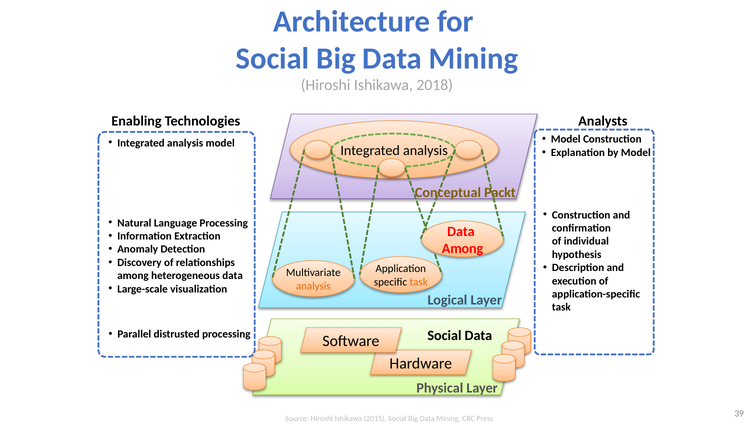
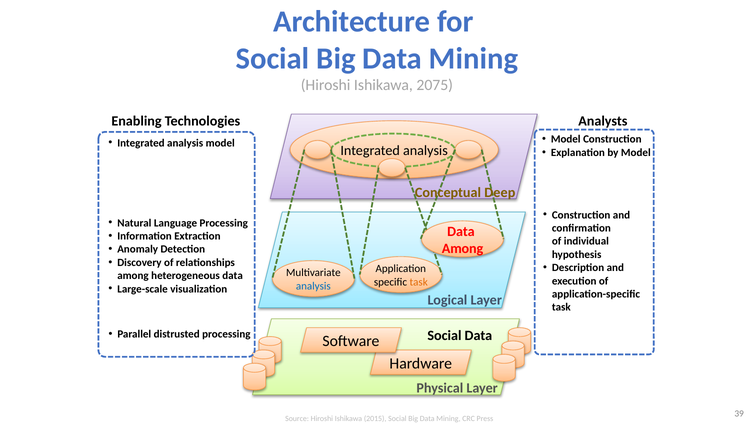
2018: 2018 -> 2075
Packt: Packt -> Deep
analysis at (313, 286) colour: orange -> blue
